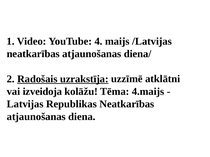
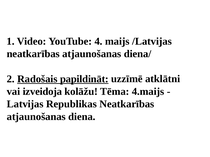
uzrakstīja: uzrakstīja -> papildināt
